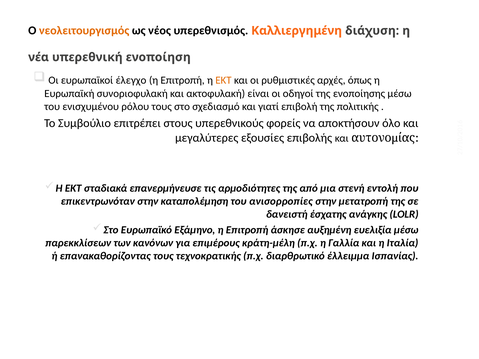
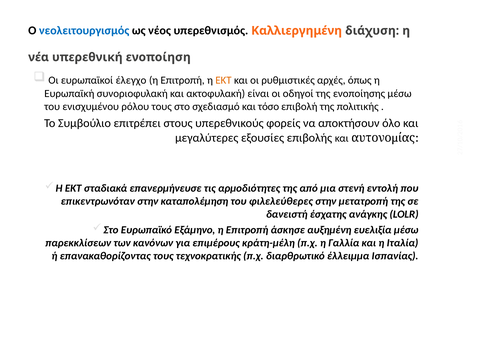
νεολειτουργισμός colour: orange -> blue
γιατί: γιατί -> τόσο
ανισορροπίες: ανισορροπίες -> φιλελεύθερες
